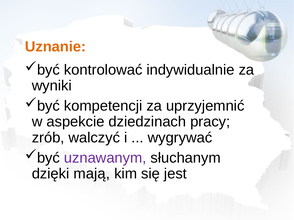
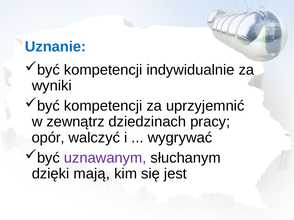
Uznanie colour: orange -> blue
kontrolować at (103, 70): kontrolować -> kompetencji
aspekcie: aspekcie -> zewnątrz
zrób: zrób -> opór
